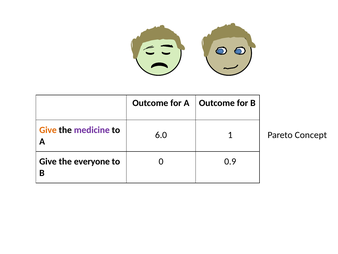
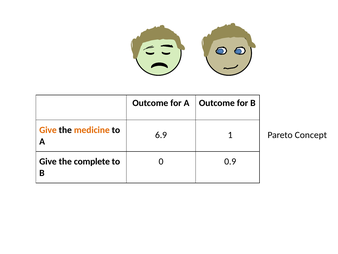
medicine colour: purple -> orange
6.0: 6.0 -> 6.9
everyone: everyone -> complete
